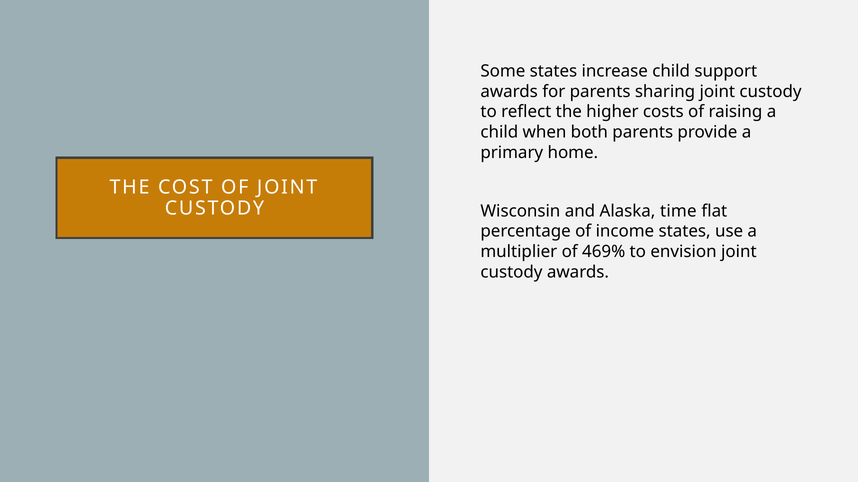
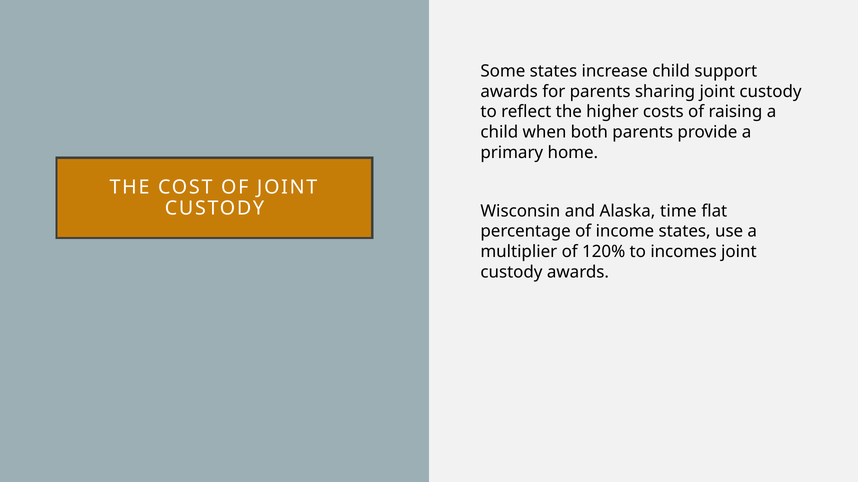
469%: 469% -> 120%
envision: envision -> incomes
